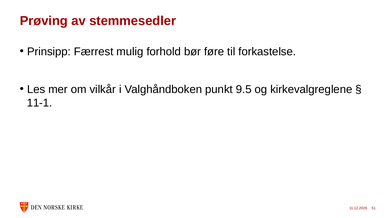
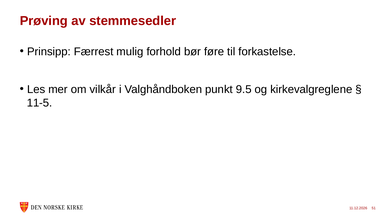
11-1: 11-1 -> 11-5
